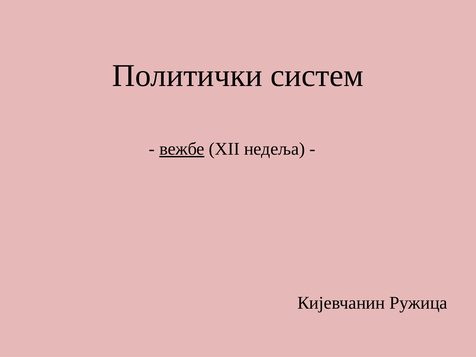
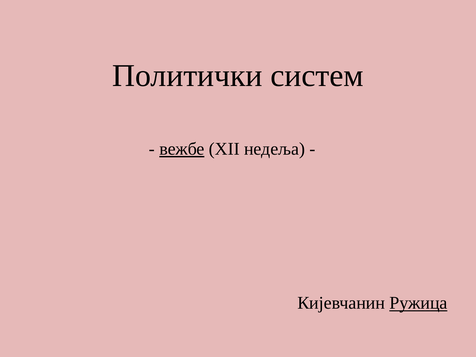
Ружица underline: none -> present
